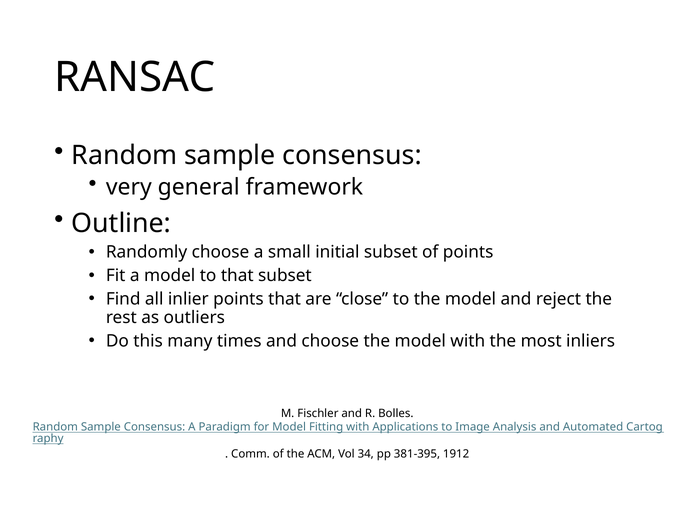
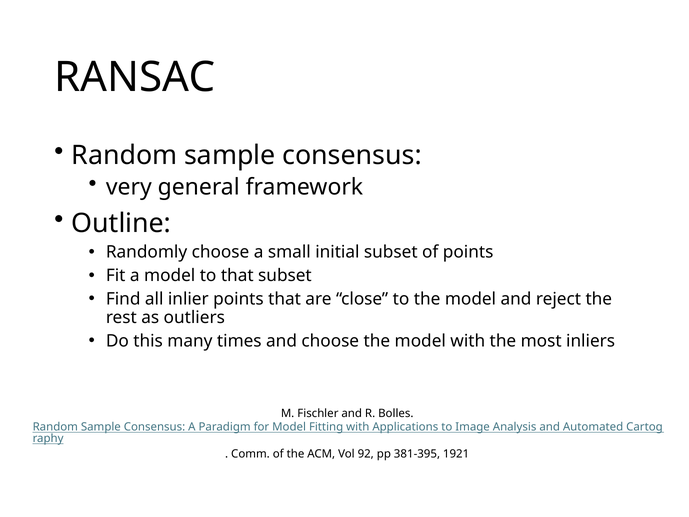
34: 34 -> 92
1912: 1912 -> 1921
